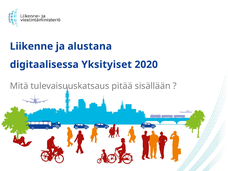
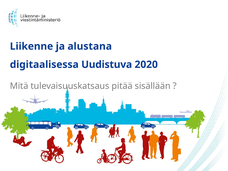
Yksityiset: Yksityiset -> Uudistuva
